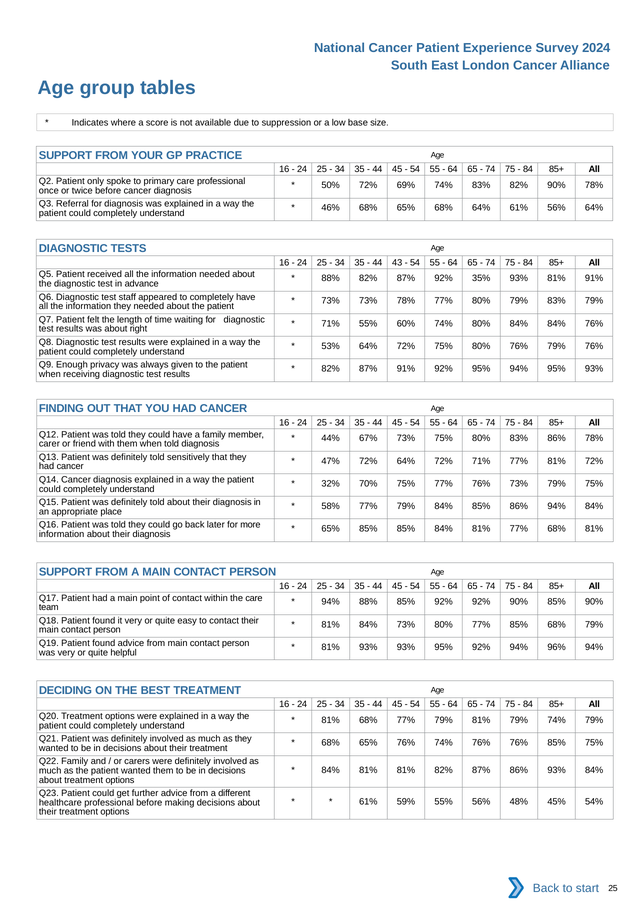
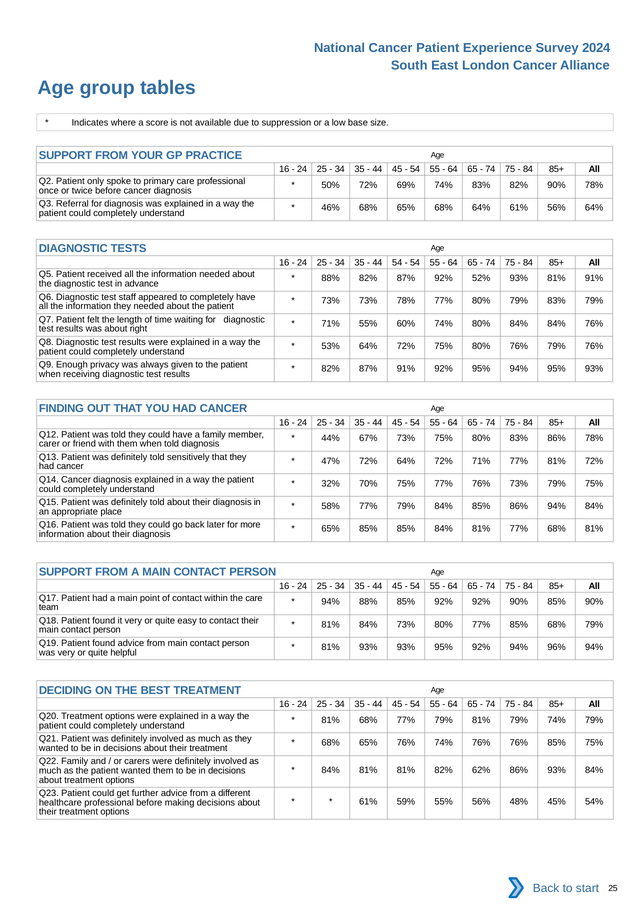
44 43: 43 -> 54
35%: 35% -> 52%
81% 82% 87%: 87% -> 62%
